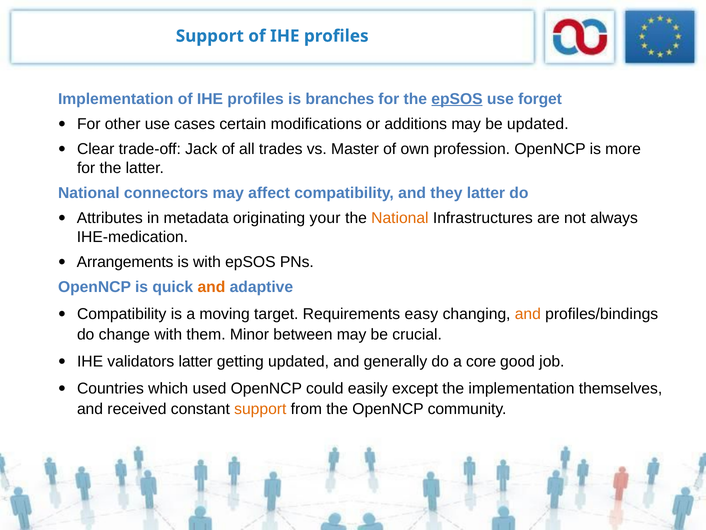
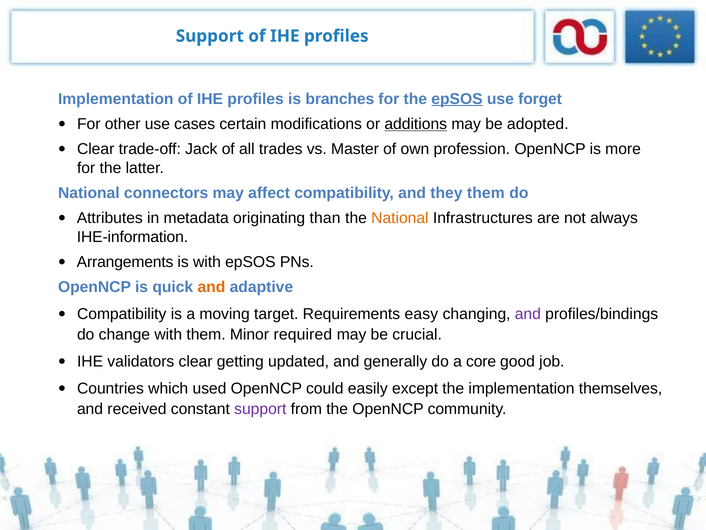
additions underline: none -> present
be updated: updated -> adopted
they latter: latter -> them
your: your -> than
IHE-medication: IHE-medication -> IHE-information
and at (528, 314) colour: orange -> purple
between: between -> required
validators latter: latter -> clear
support at (260, 409) colour: orange -> purple
